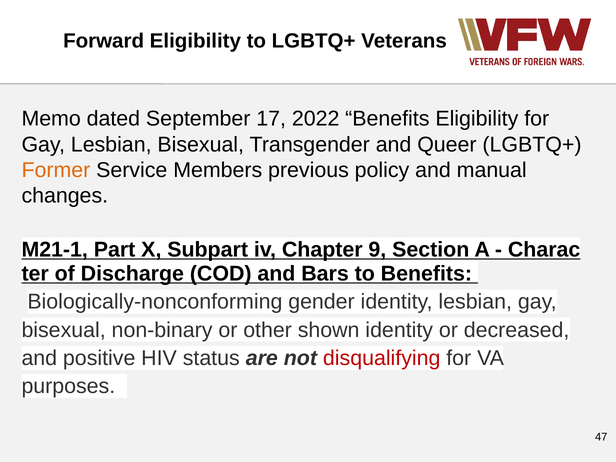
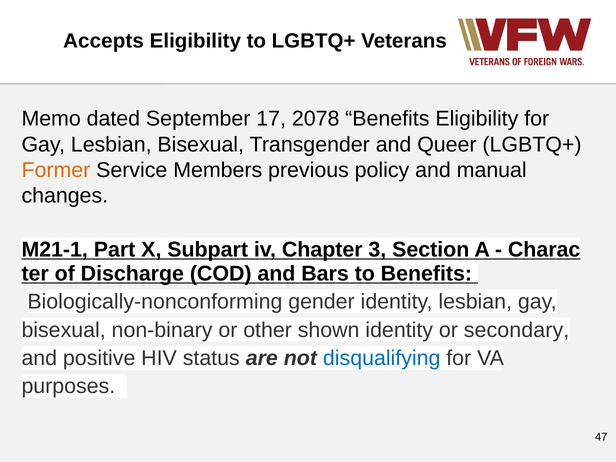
Forward: Forward -> Accepts
2022: 2022 -> 2078
9: 9 -> 3
decreased: decreased -> secondary
disqualifying colour: red -> blue
